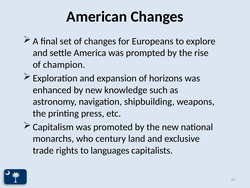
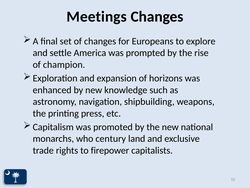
American: American -> Meetings
languages: languages -> firepower
